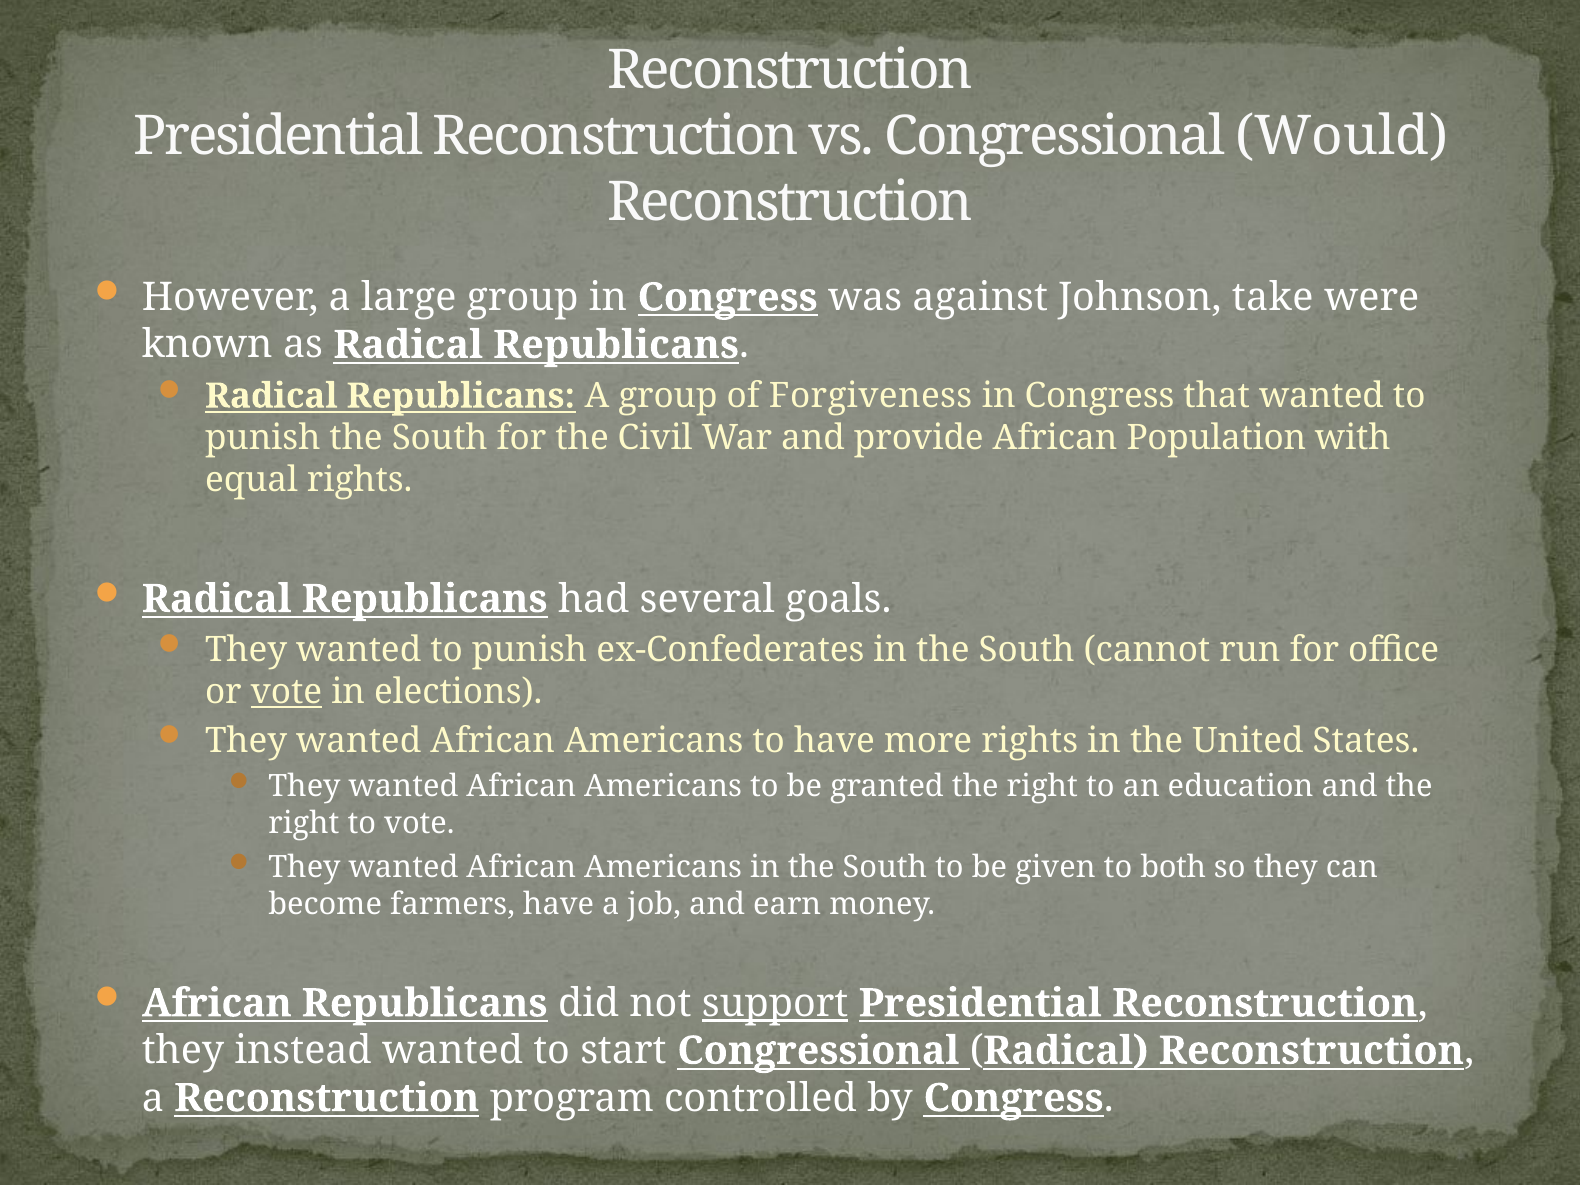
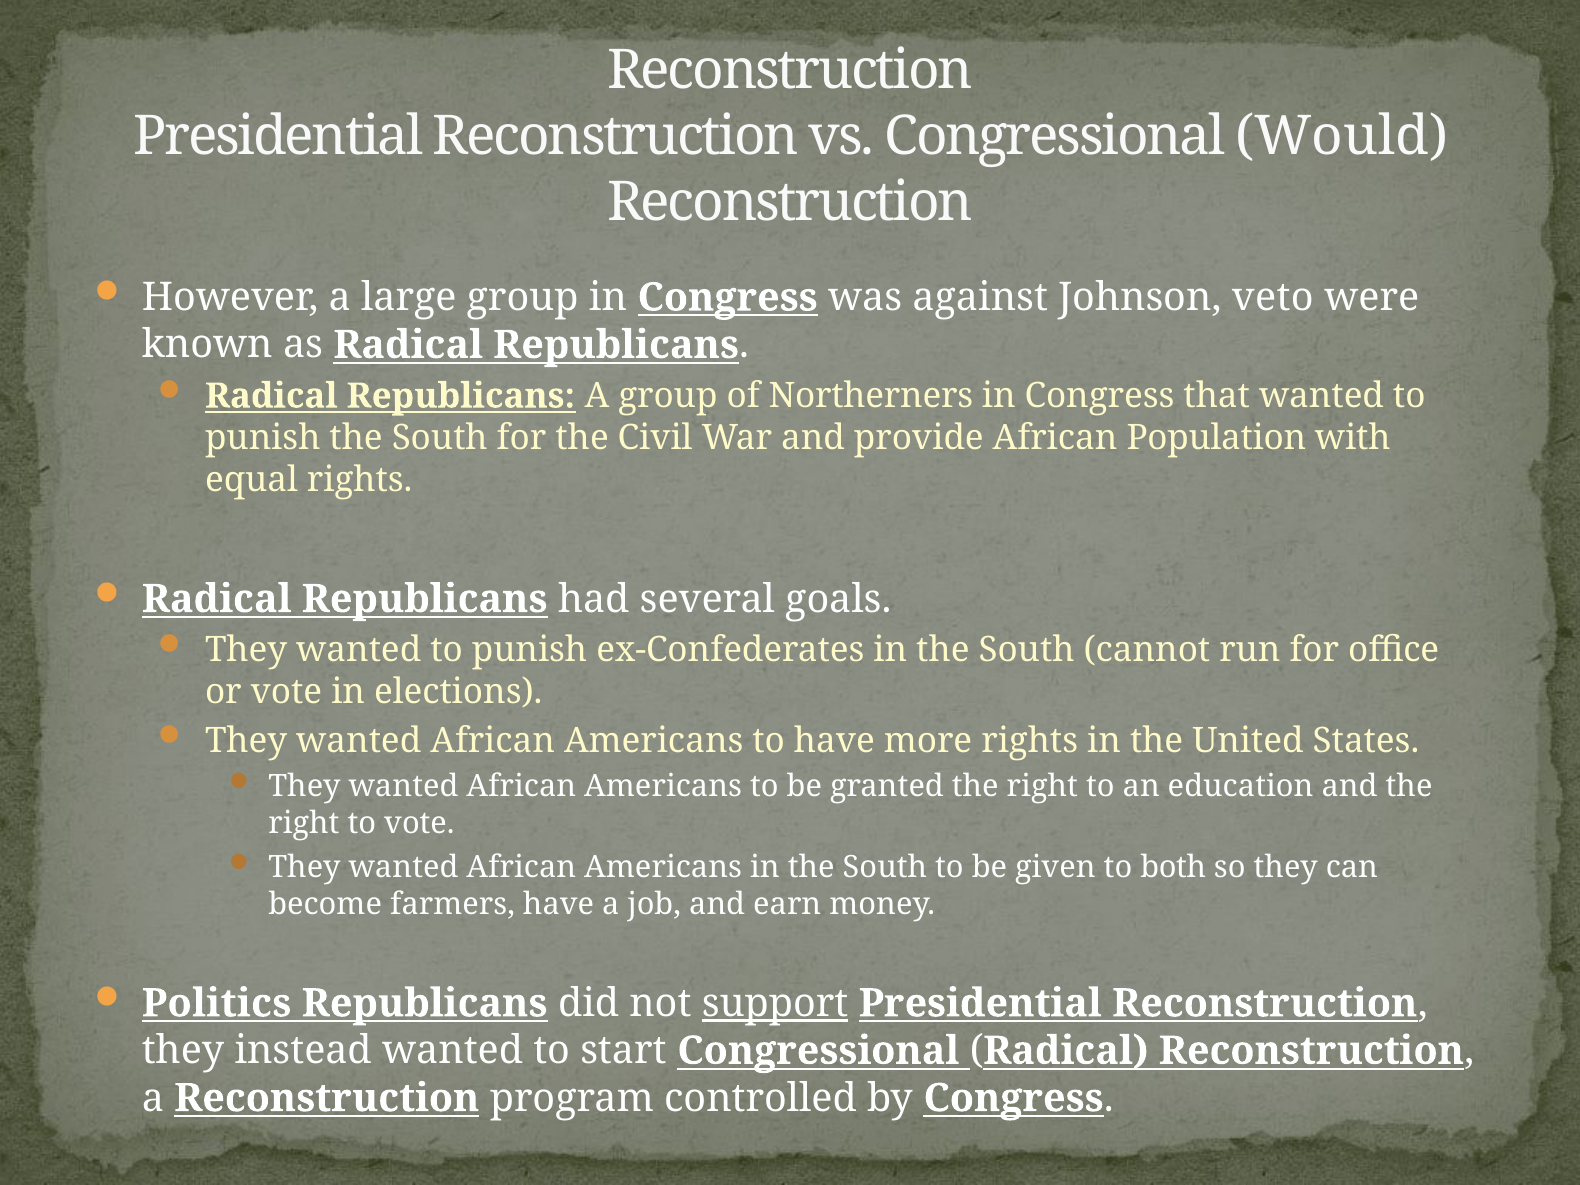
take: take -> veto
Forgiveness: Forgiveness -> Northerners
vote at (286, 692) underline: present -> none
African at (217, 1003): African -> Politics
